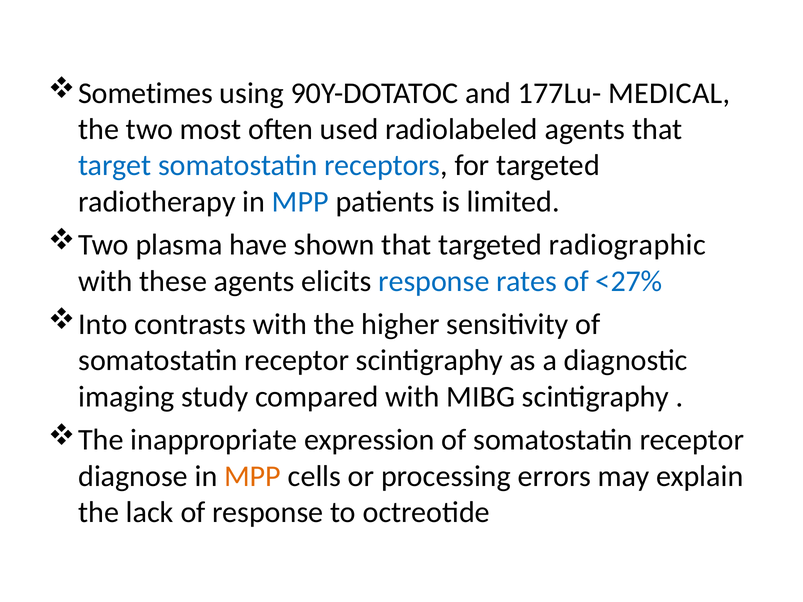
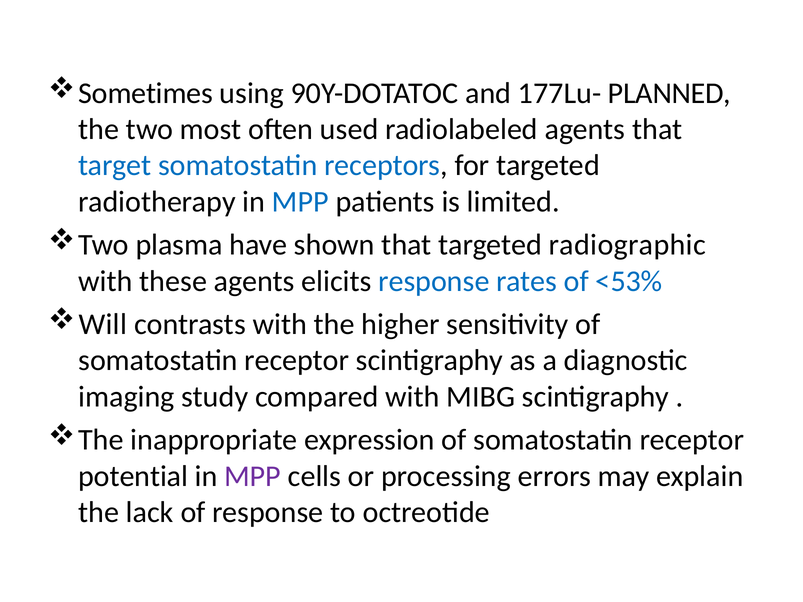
MEDICAL: MEDICAL -> PLANNED
<27%: <27% -> <53%
Into: Into -> Will
diagnose: diagnose -> potential
MPP at (253, 476) colour: orange -> purple
